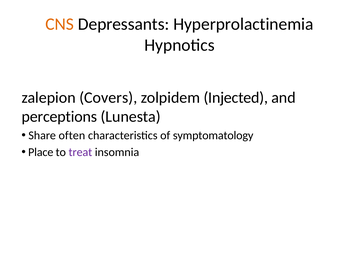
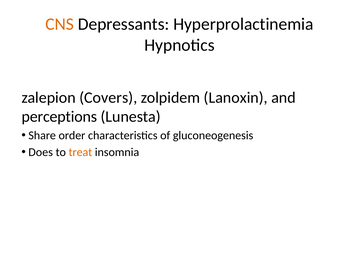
Injected: Injected -> Lanoxin
often: often -> order
symptomatology: symptomatology -> gluconeogenesis
Place: Place -> Does
treat colour: purple -> orange
